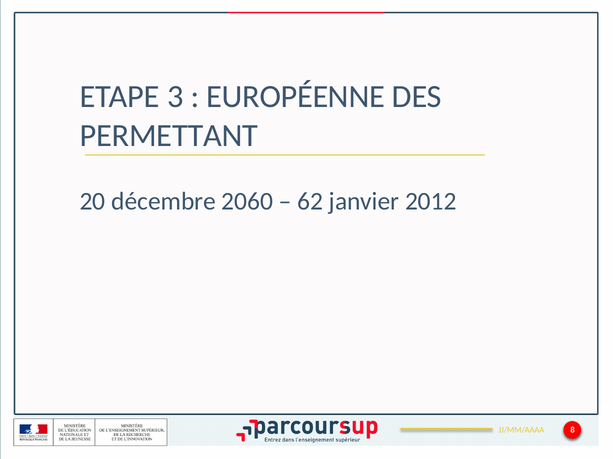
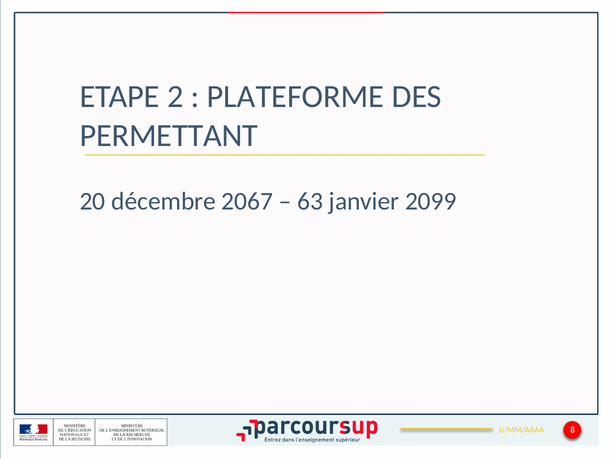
3: 3 -> 2
EUROPÉENNE: EUROPÉENNE -> PLATEFORME
2060: 2060 -> 2067
62: 62 -> 63
2012: 2012 -> 2099
